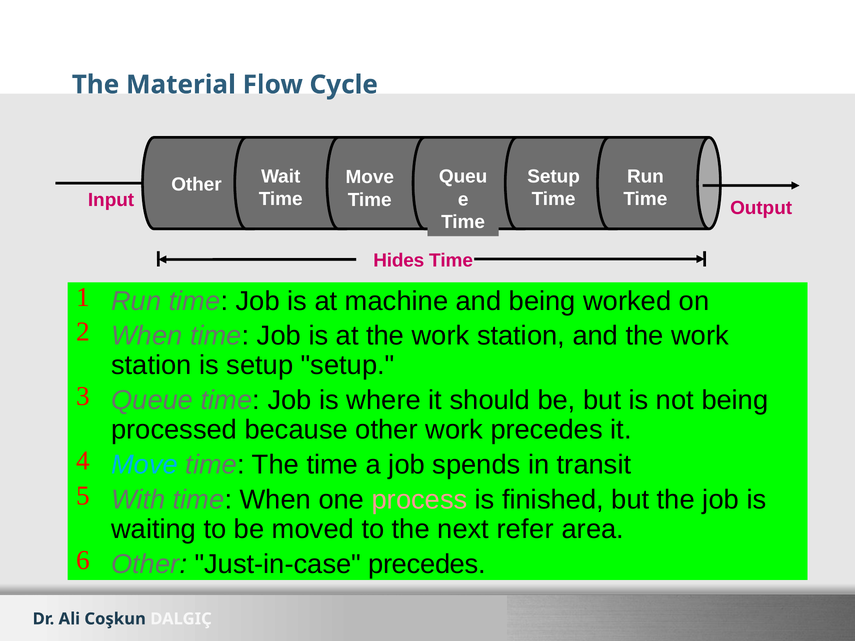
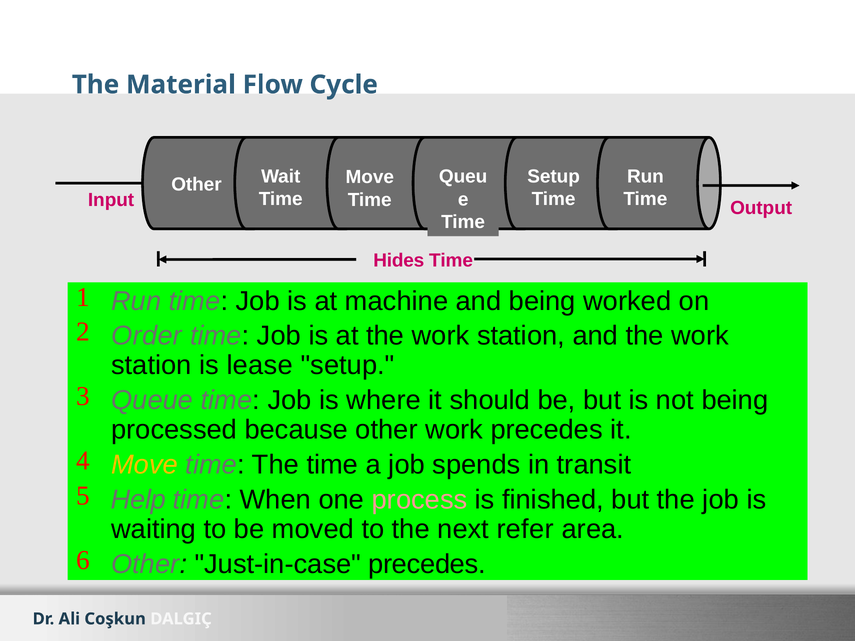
When at (147, 336): When -> Order
is setup: setup -> lease
Move at (144, 465) colour: light blue -> yellow
With: With -> Help
